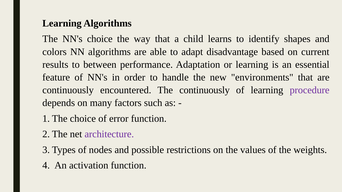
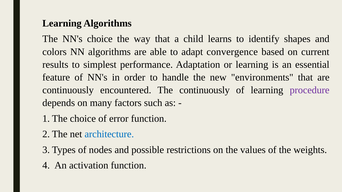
disadvantage: disadvantage -> convergence
between: between -> simplest
architecture colour: purple -> blue
